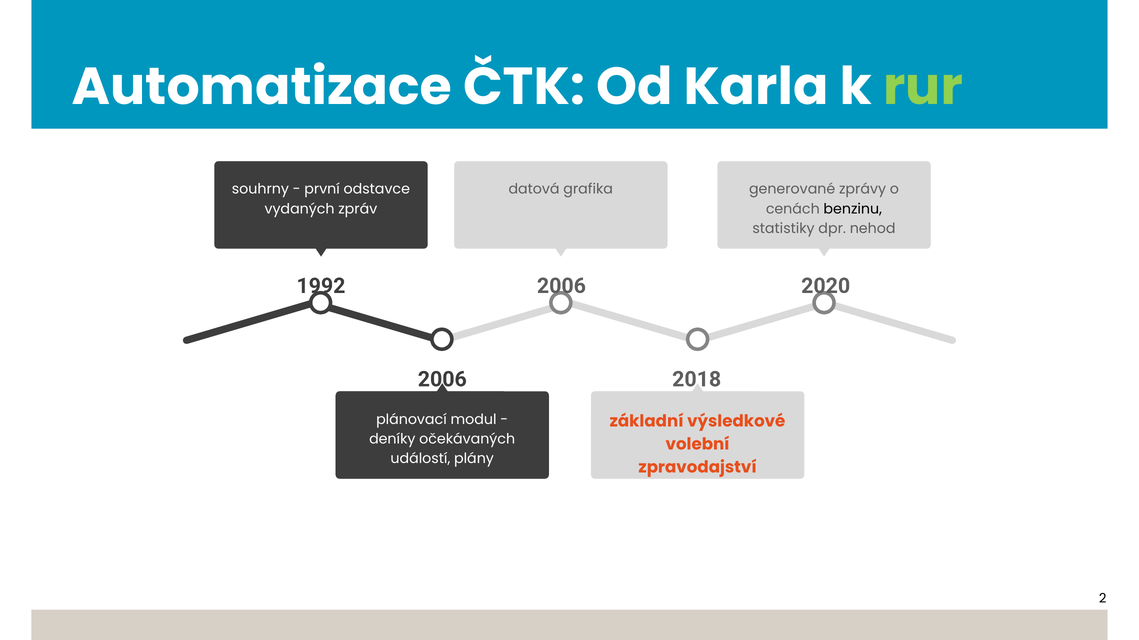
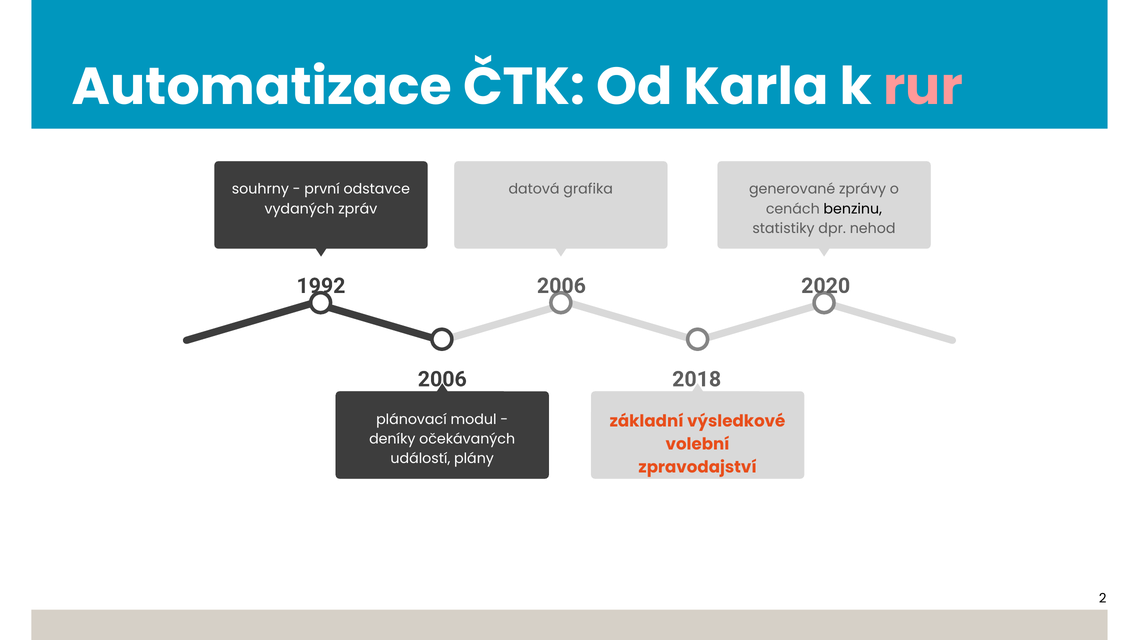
rur colour: light green -> pink
